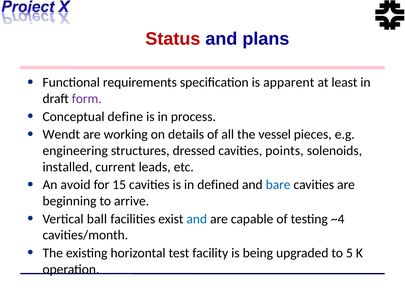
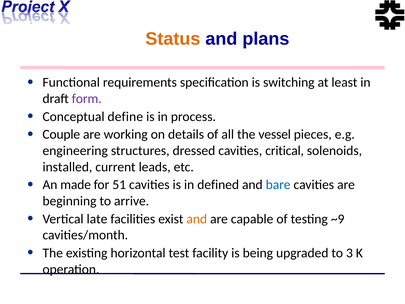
Status colour: red -> orange
apparent: apparent -> switching
Wendt: Wendt -> Couple
points: points -> critical
avoid: avoid -> made
15: 15 -> 51
ball: ball -> late
and at (197, 219) colour: blue -> orange
~4: ~4 -> ~9
5: 5 -> 3
